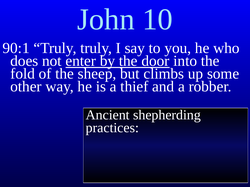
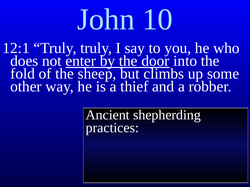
90:1: 90:1 -> 12:1
